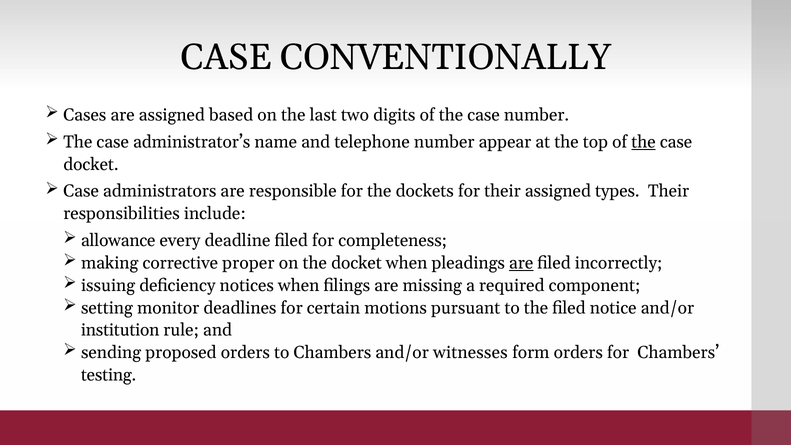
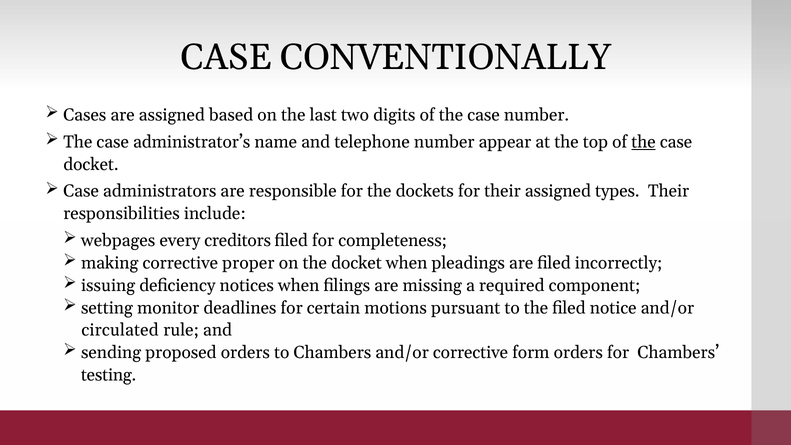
allowance: allowance -> webpages
deadline: deadline -> creditors
are at (521, 263) underline: present -> none
institution: institution -> circulated
and/or witnesses: witnesses -> corrective
